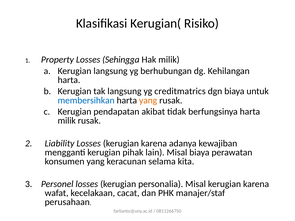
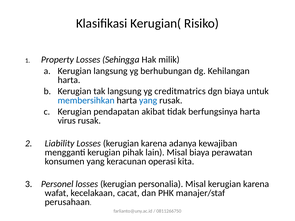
yang at (148, 100) colour: orange -> blue
milik at (67, 121): milik -> virus
selama: selama -> operasi
